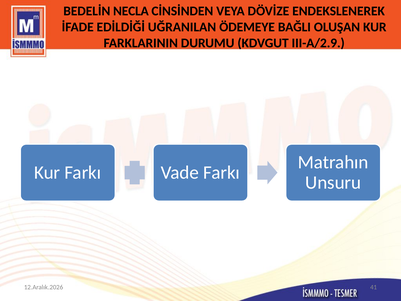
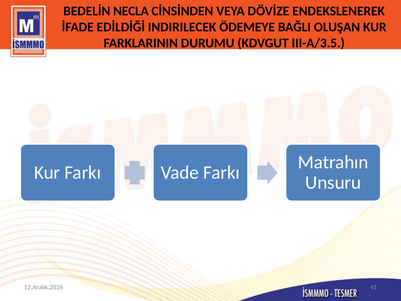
UĞRANILAN: UĞRANILAN -> INDIRILECEK
III-A/2.9: III-A/2.9 -> III-A/3.5
